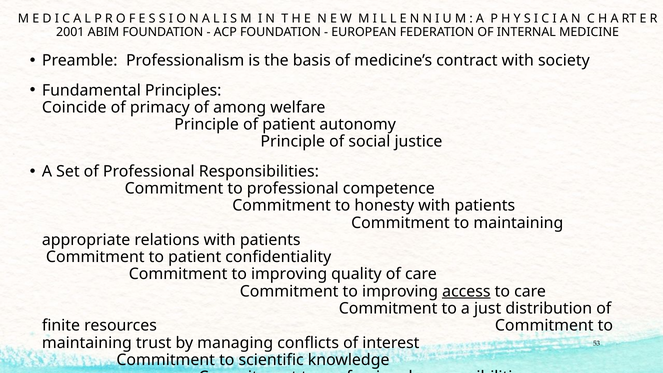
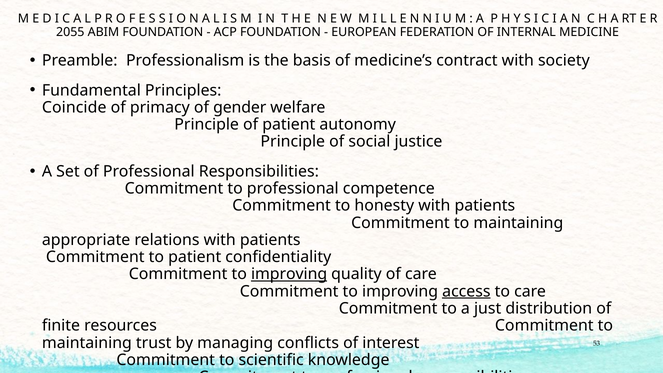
2001: 2001 -> 2055
among: among -> gender
improving at (289, 274) underline: none -> present
